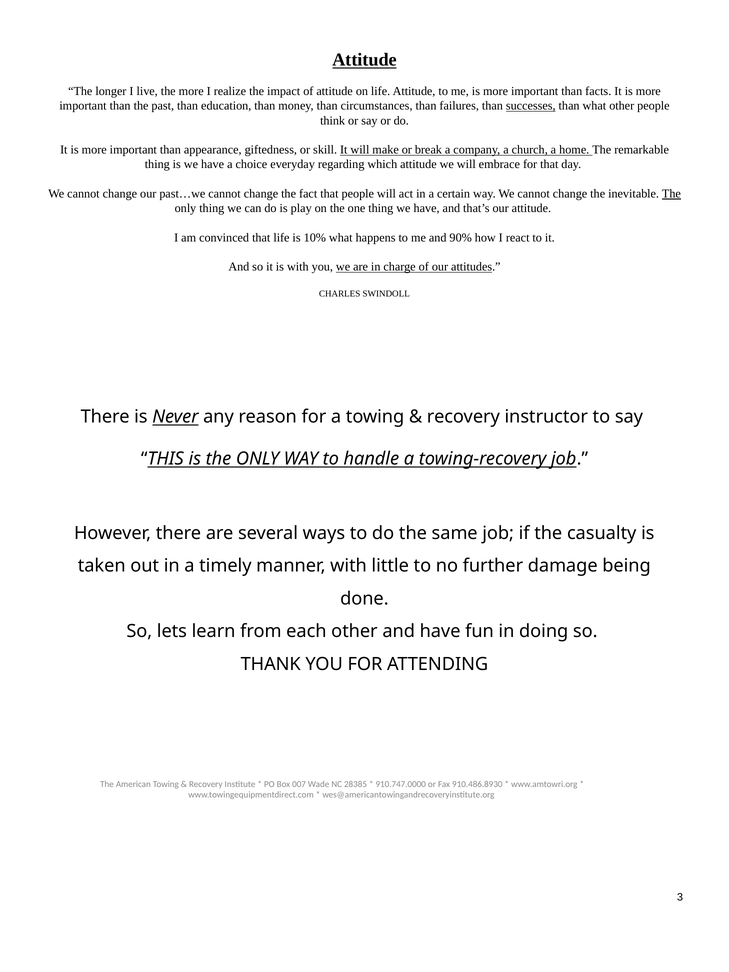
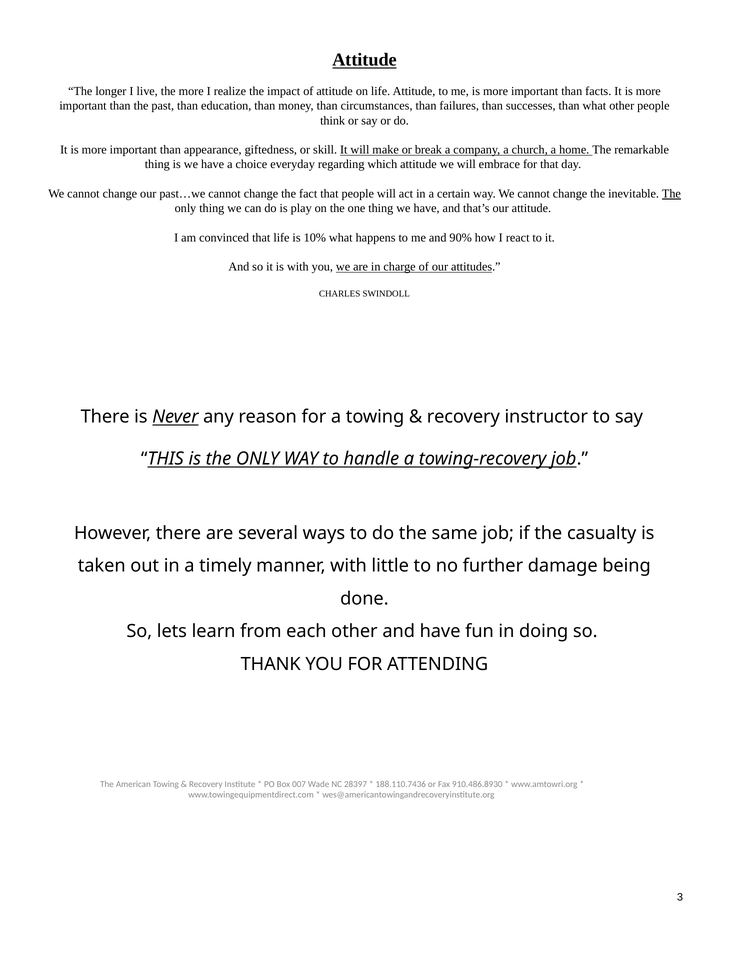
successes underline: present -> none
28385: 28385 -> 28397
910.747.0000: 910.747.0000 -> 188.110.7436
